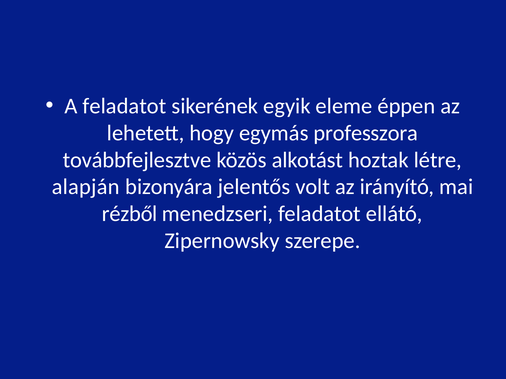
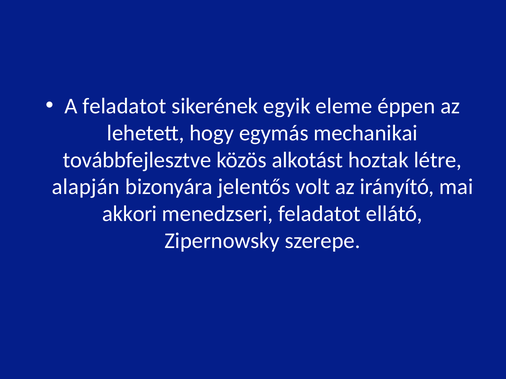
professzora: professzora -> mechanikai
rézből: rézből -> akkori
